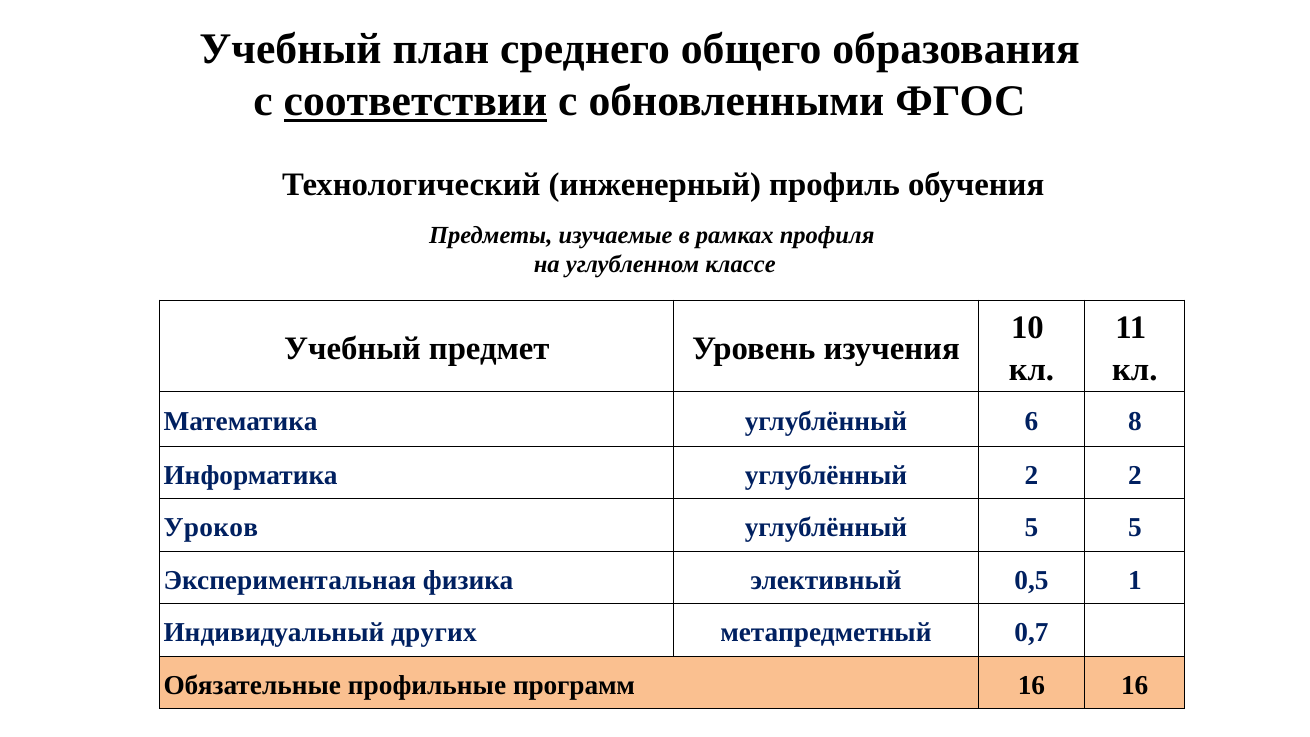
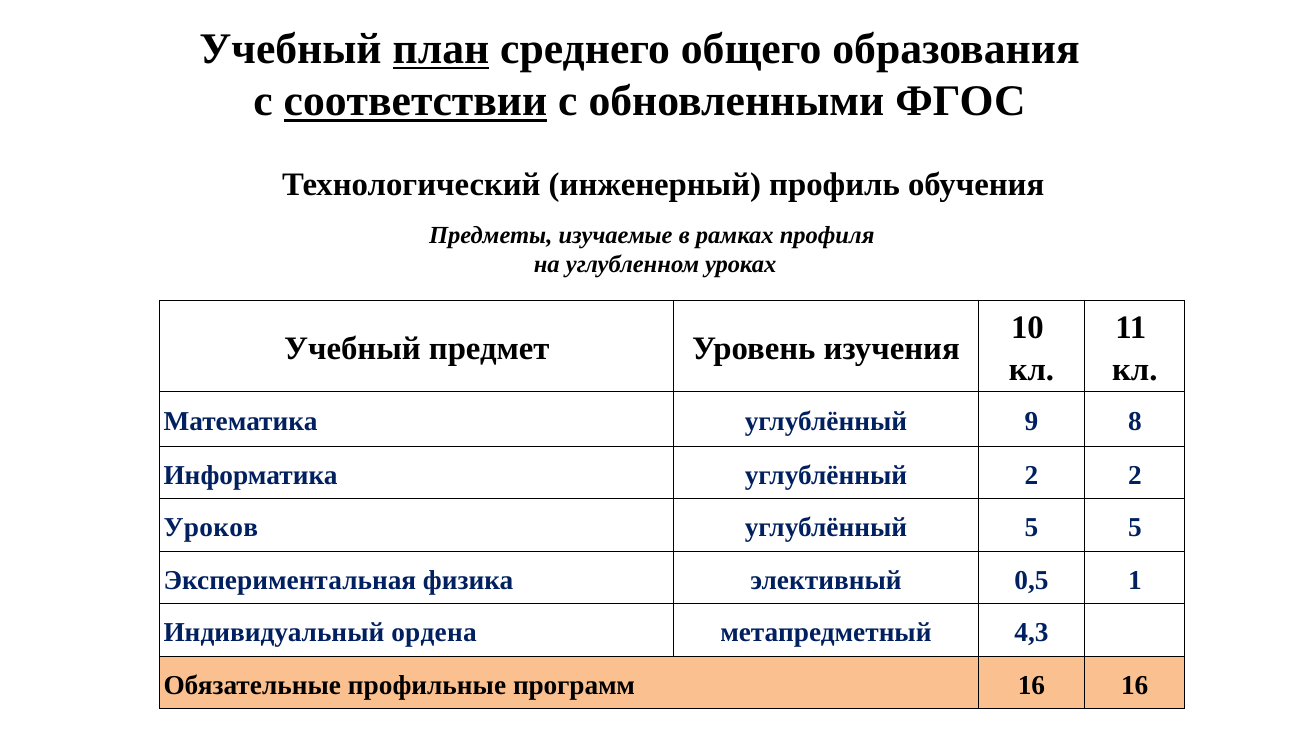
план underline: none -> present
классе: классе -> уроках
6: 6 -> 9
других: других -> ордена
0,7: 0,7 -> 4,3
